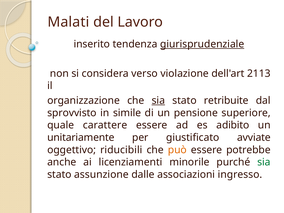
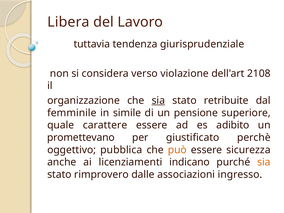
Malati: Malati -> Libera
inserito: inserito -> tuttavia
giurisprudenziale underline: present -> none
2113: 2113 -> 2108
sprovvisto: sprovvisto -> femminile
unitariamente: unitariamente -> promettevano
avviate: avviate -> perchè
riducibili: riducibili -> pubblica
potrebbe: potrebbe -> sicurezza
minorile: minorile -> indicano
sia at (264, 162) colour: green -> orange
assunzione: assunzione -> rimprovero
